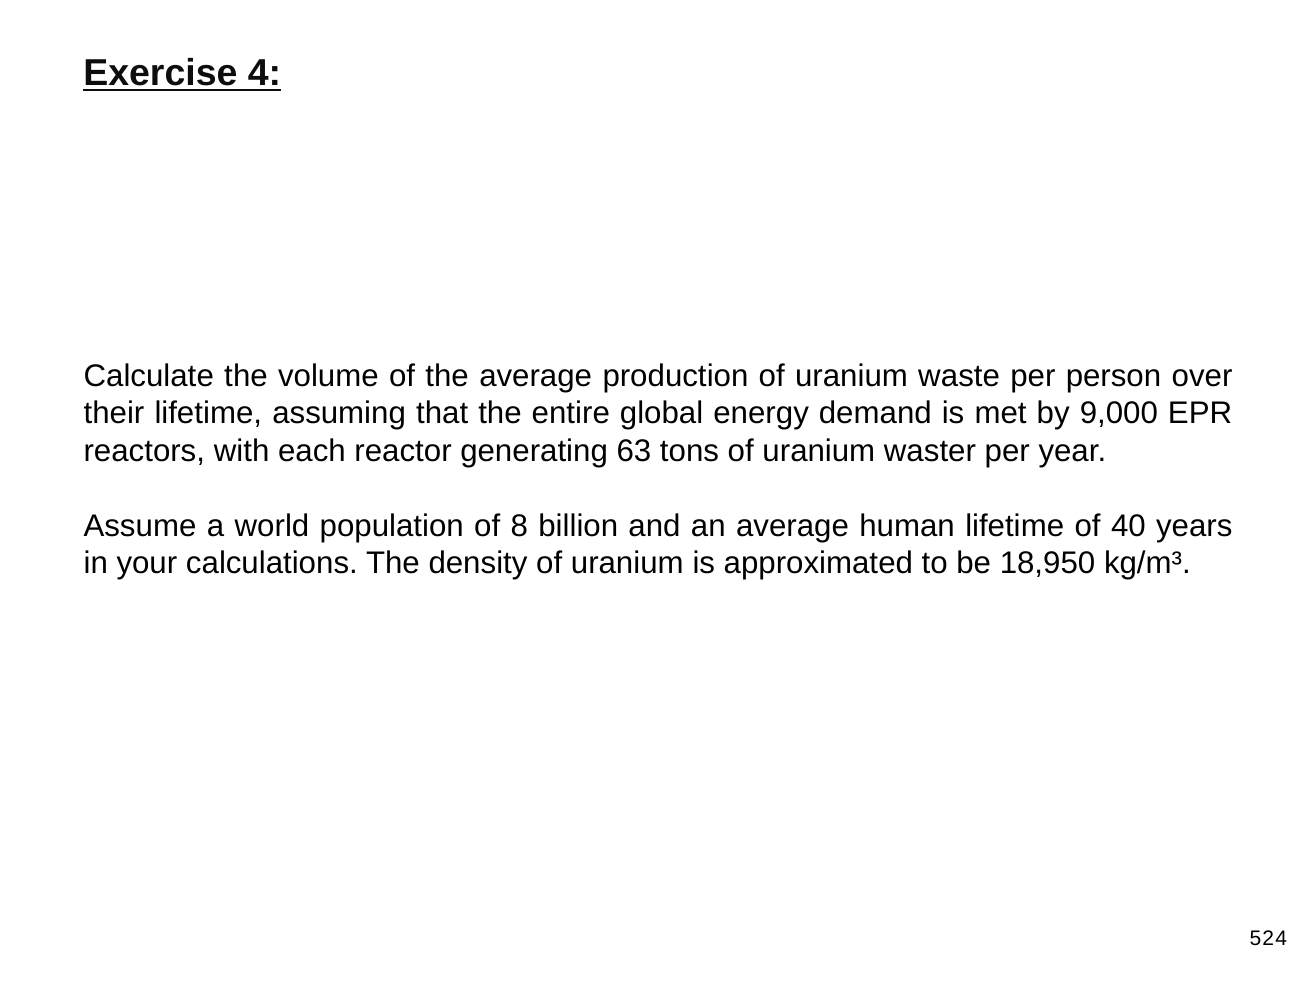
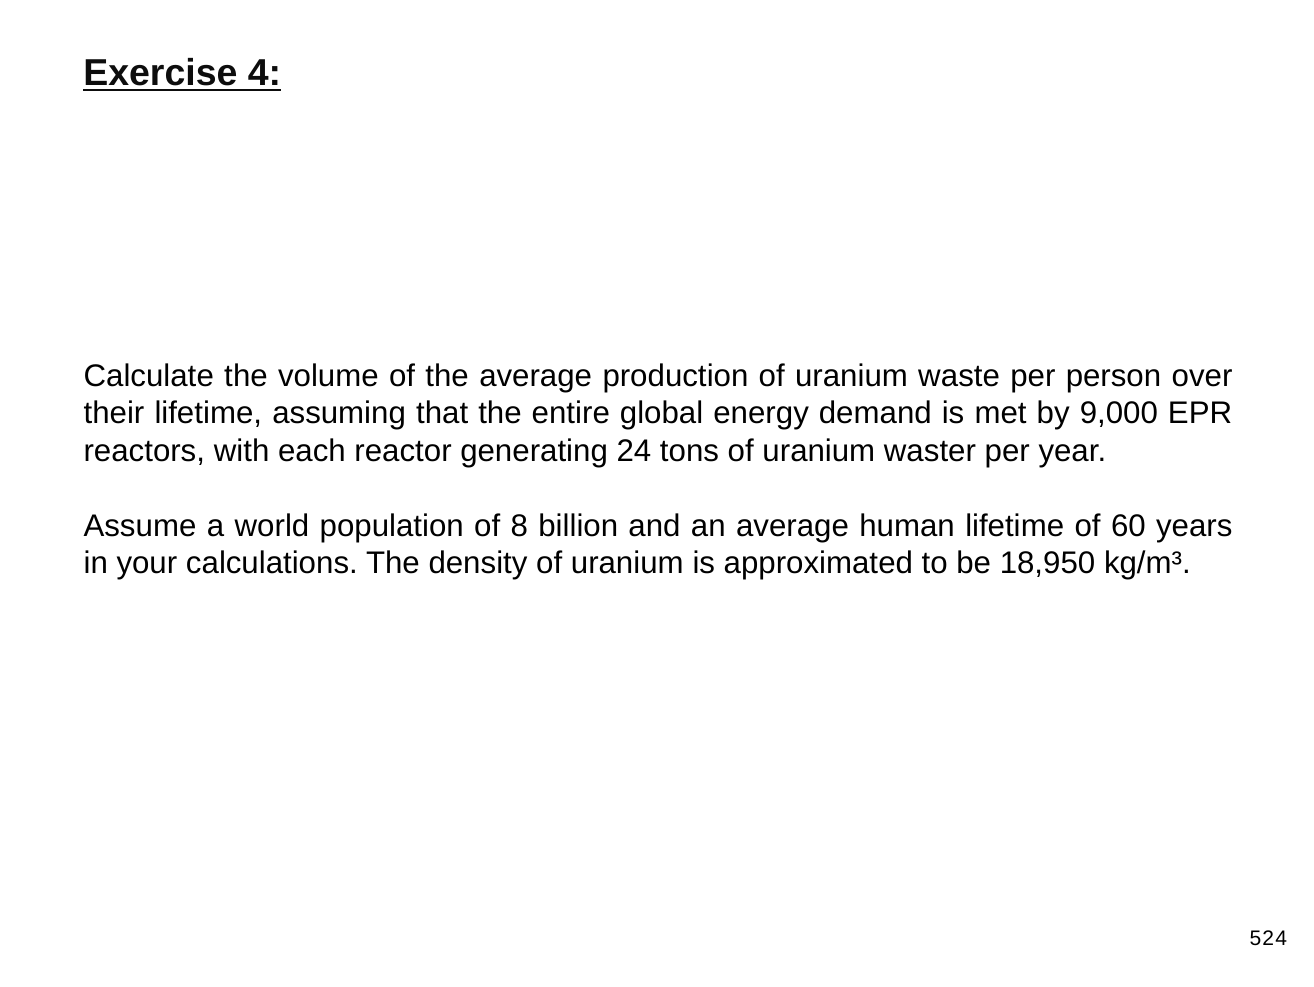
63: 63 -> 24
40: 40 -> 60
